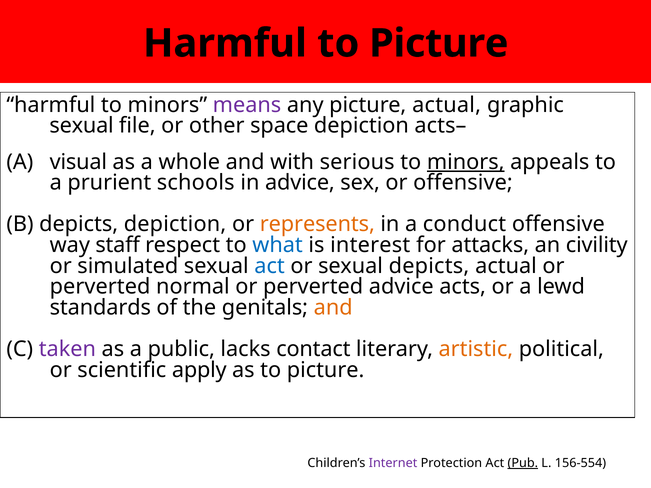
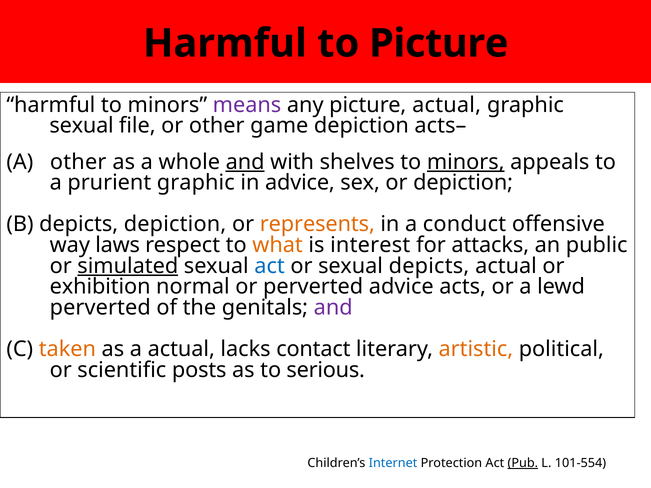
space: space -> game
A visual: visual -> other
and at (245, 162) underline: none -> present
serious: serious -> shelves
prurient schools: schools -> graphic
or offensive: offensive -> depiction
staff: staff -> laws
what colour: blue -> orange
civility: civility -> public
simulated underline: none -> present
perverted at (100, 287): perverted -> exhibition
standards at (100, 308): standards -> perverted
and at (333, 308) colour: orange -> purple
taken colour: purple -> orange
a public: public -> actual
apply: apply -> posts
as to picture: picture -> serious
Internet colour: purple -> blue
156-554: 156-554 -> 101-554
